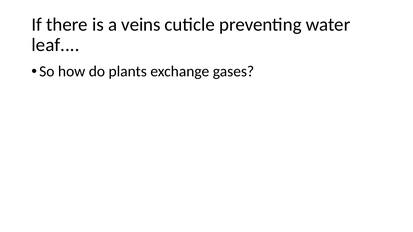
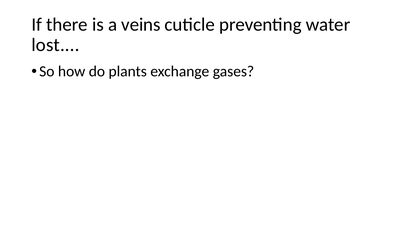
leaf: leaf -> lost
